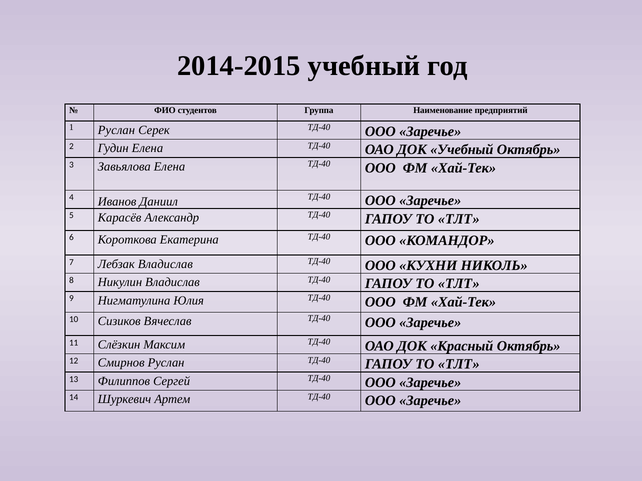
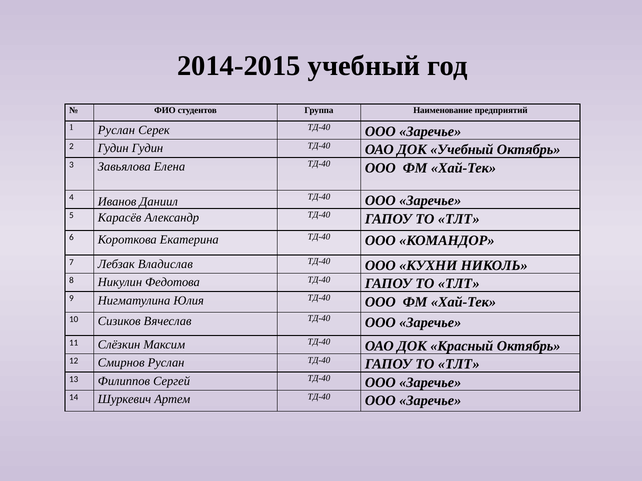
Гудин Елена: Елена -> Гудин
Никулин Владислав: Владислав -> Федотова
